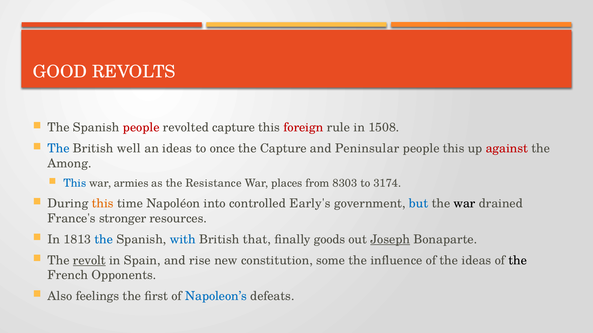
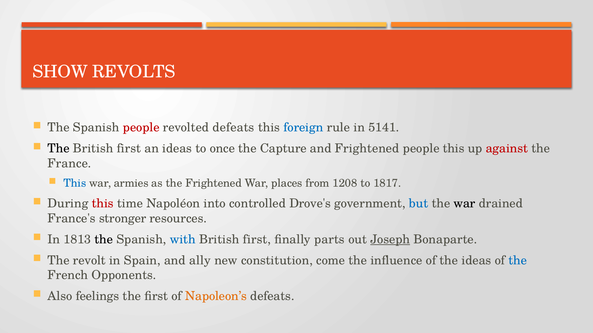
GOOD: GOOD -> SHOW
revolted capture: capture -> defeats
foreign colour: red -> blue
1508: 1508 -> 5141
The at (59, 149) colour: blue -> black
well at (129, 149): well -> first
and Peninsular: Peninsular -> Frightened
Among: Among -> France
the Resistance: Resistance -> Frightened
8303: 8303 -> 1208
3174: 3174 -> 1817
this at (103, 204) colour: orange -> red
Early's: Early's -> Drove's
the at (104, 240) colour: blue -> black
that at (257, 240): that -> first
goods: goods -> parts
revolt underline: present -> none
rise: rise -> ally
some: some -> come
the at (518, 261) colour: black -> blue
Napoleon’s colour: blue -> orange
